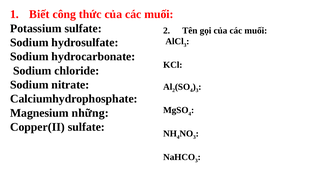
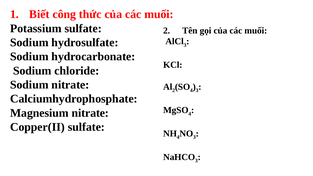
Magnesium những: những -> nitrate
